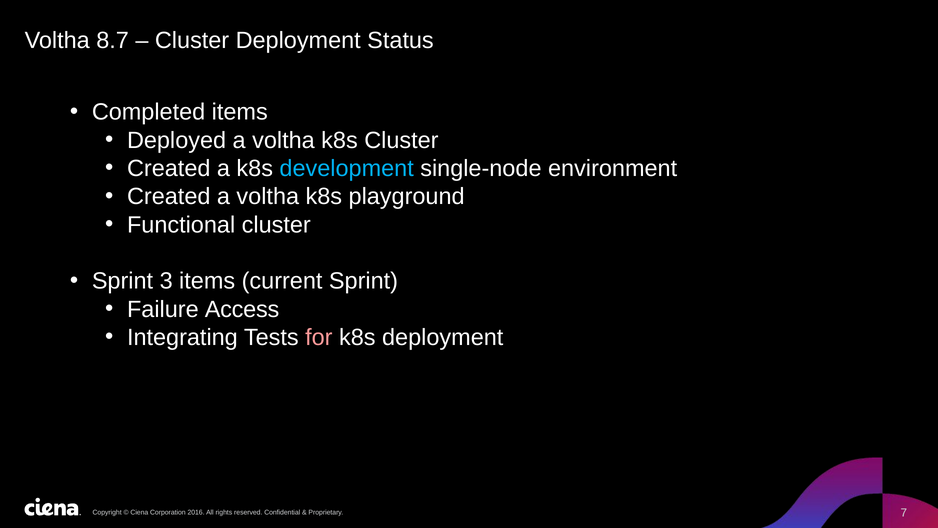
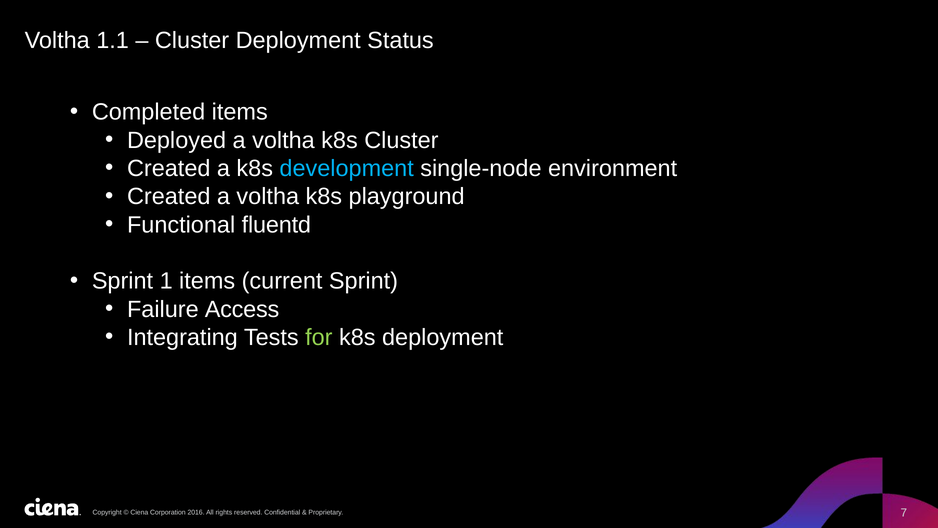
8.7: 8.7 -> 1.1
Functional cluster: cluster -> fluentd
3: 3 -> 1
for colour: pink -> light green
